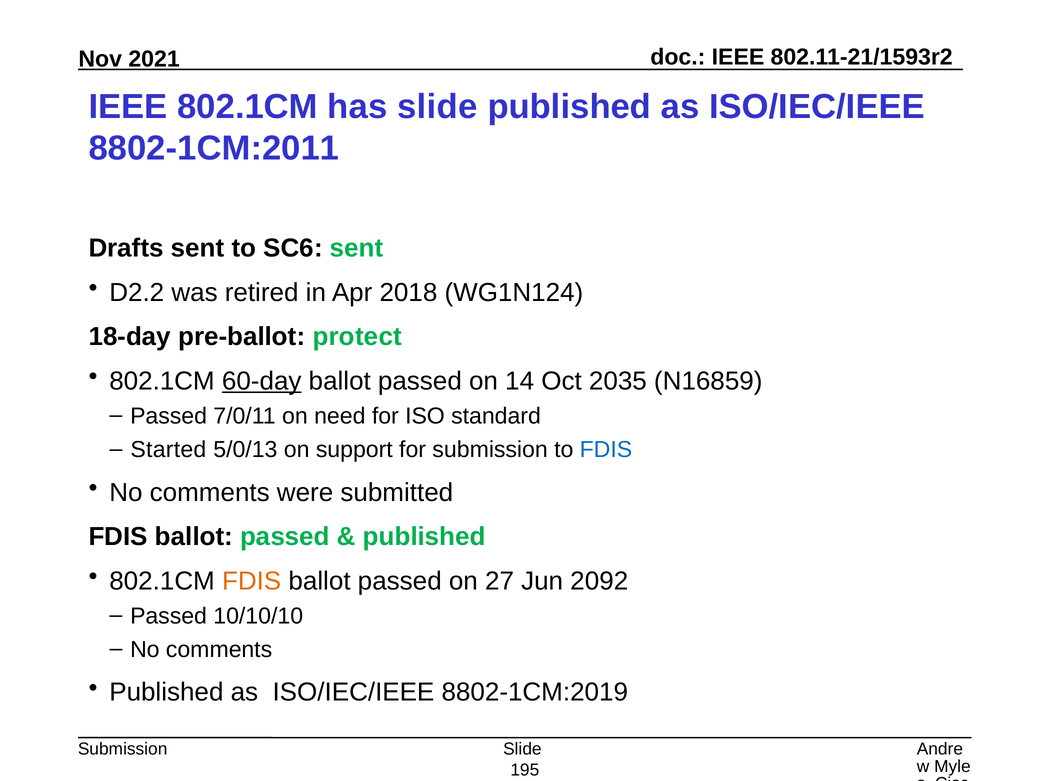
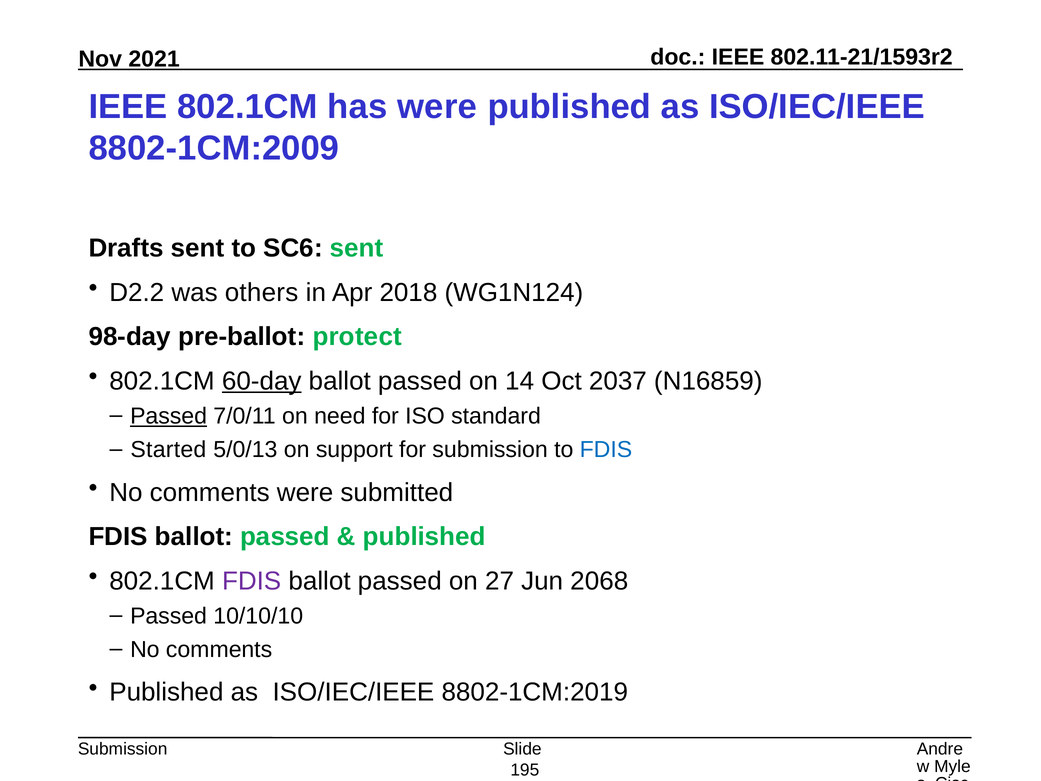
has slide: slide -> were
8802-1CM:2011: 8802-1CM:2011 -> 8802-1CM:2009
retired: retired -> others
18-day: 18-day -> 98-day
2035: 2035 -> 2037
Passed at (169, 416) underline: none -> present
FDIS at (252, 581) colour: orange -> purple
2092: 2092 -> 2068
